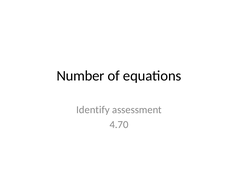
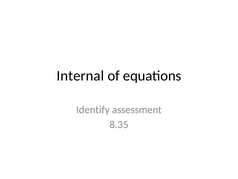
Number: Number -> Internal
4.70: 4.70 -> 8.35
